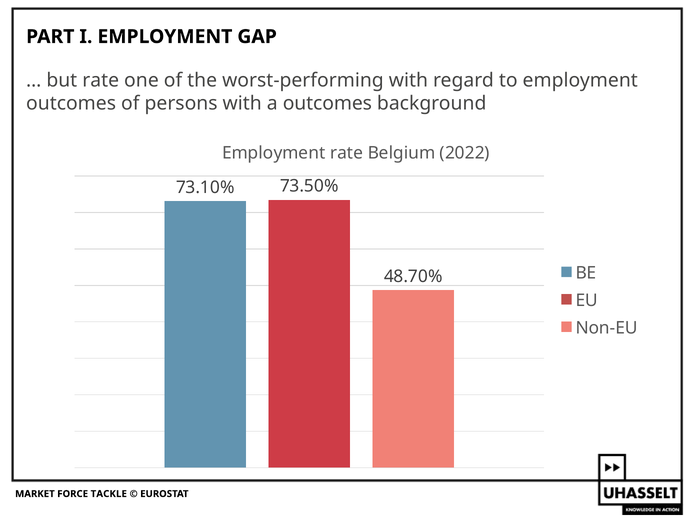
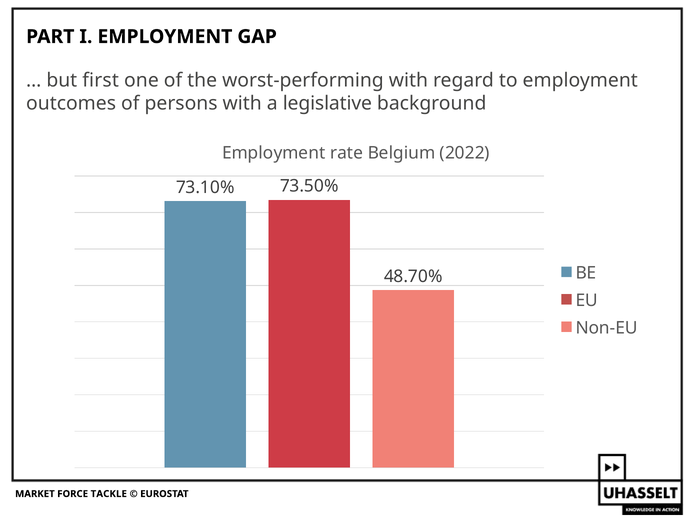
but rate: rate -> first
a outcomes: outcomes -> legislative
